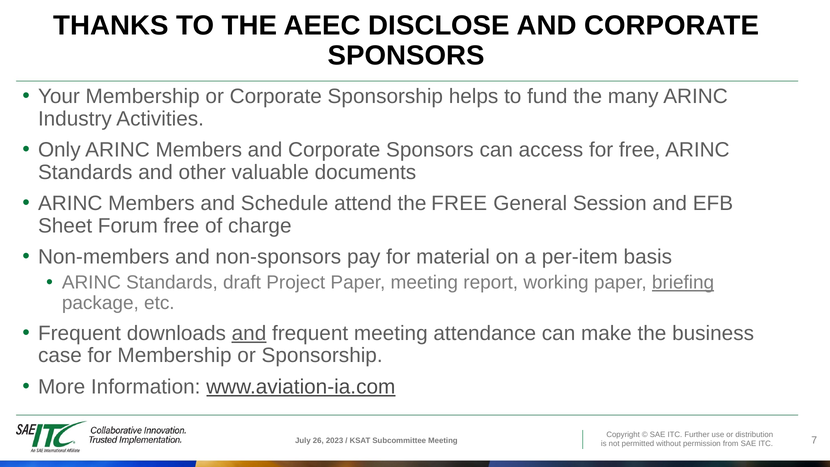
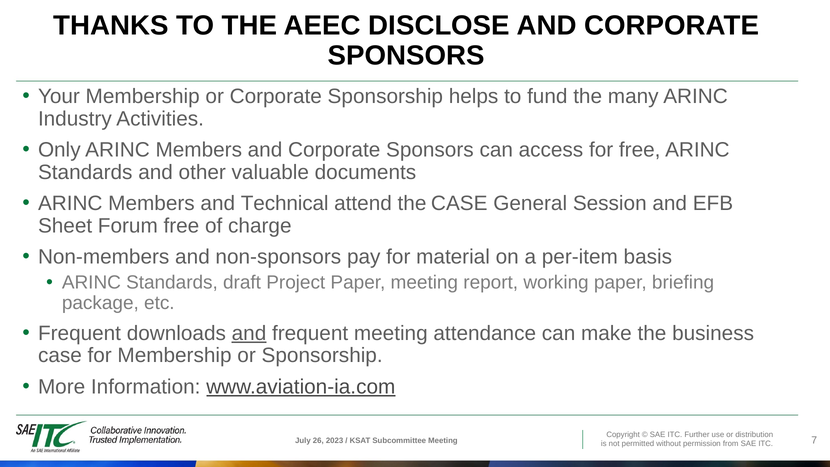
Schedule: Schedule -> Technical
the FREE: FREE -> CASE
briefing underline: present -> none
